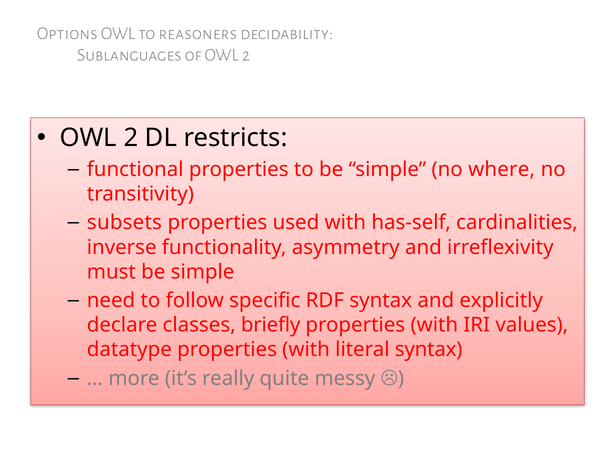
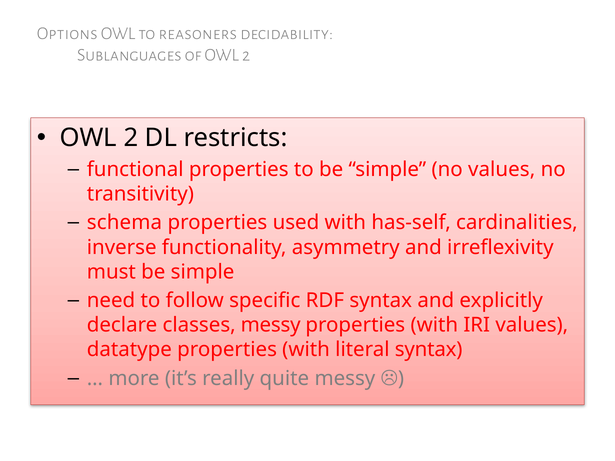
no where: where -> values
subsets: subsets -> schema
classes briefly: briefly -> messy
